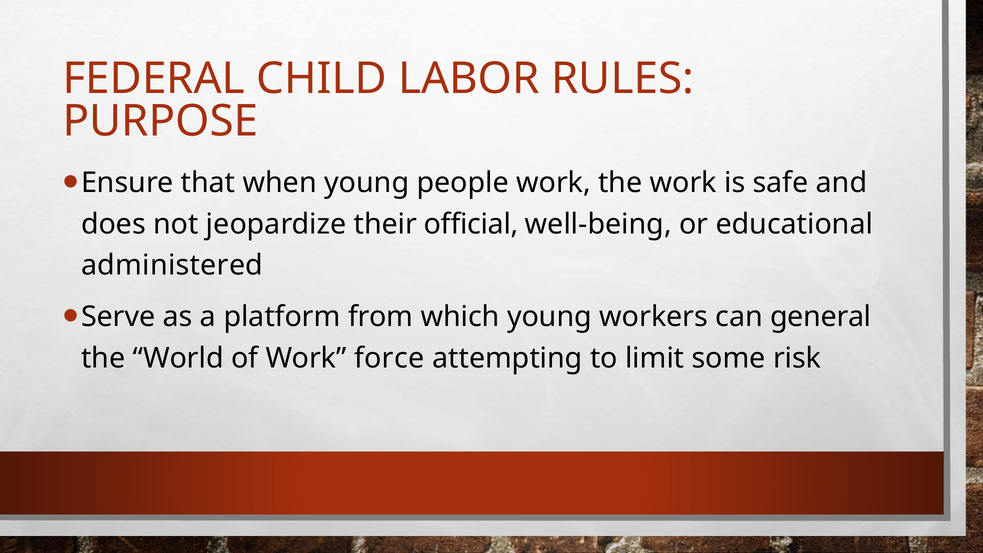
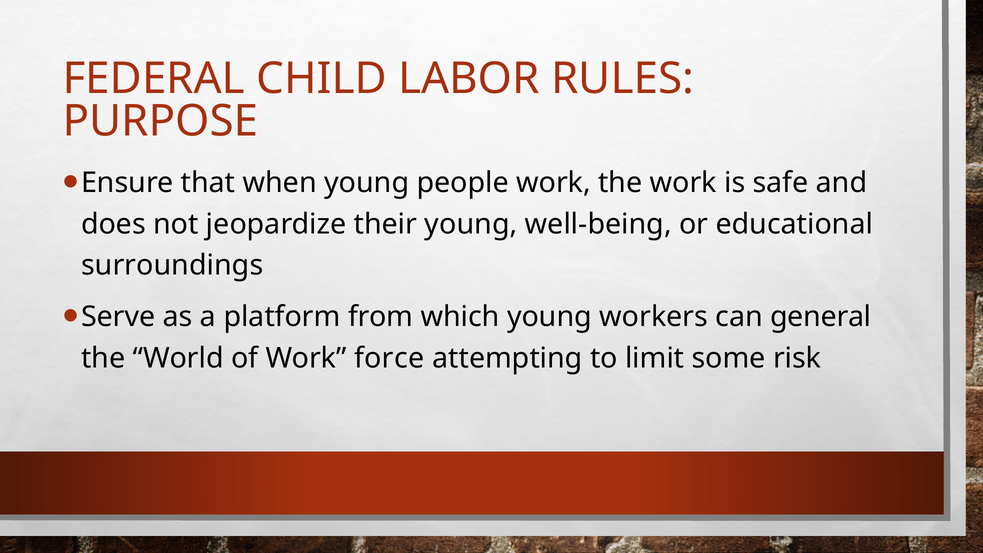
their official: official -> young
administered: administered -> surroundings
